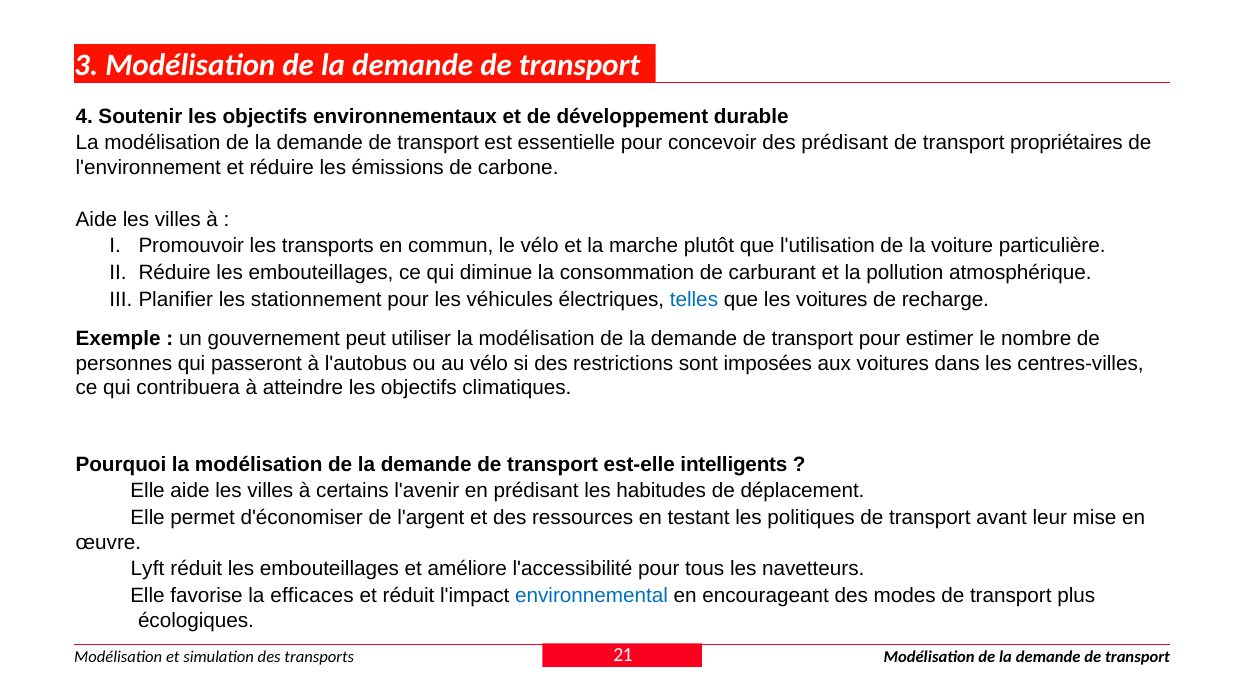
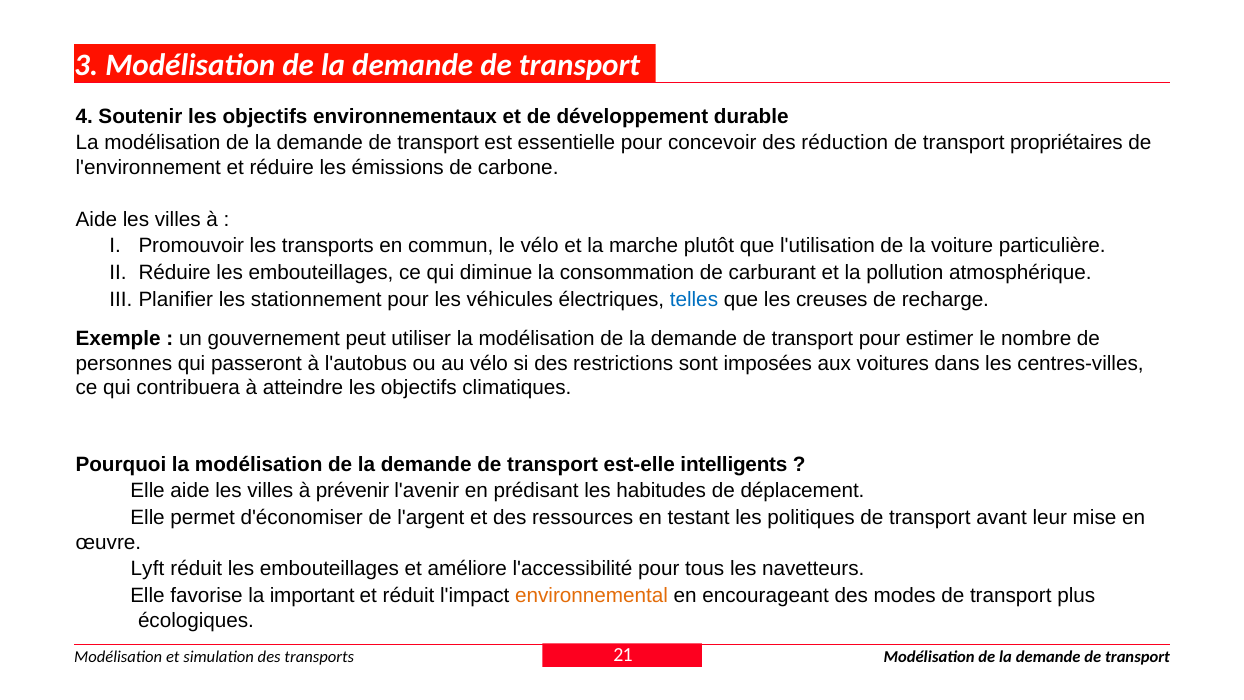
des prédisant: prédisant -> réduction
les voitures: voitures -> creuses
certains: certains -> prévenir
efficaces: efficaces -> important
environnemental colour: blue -> orange
